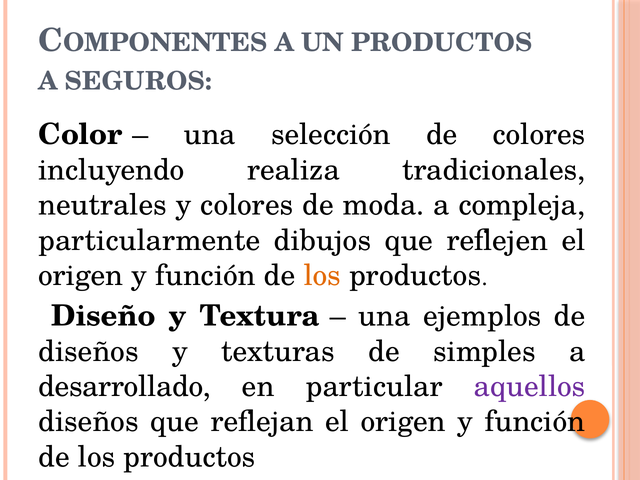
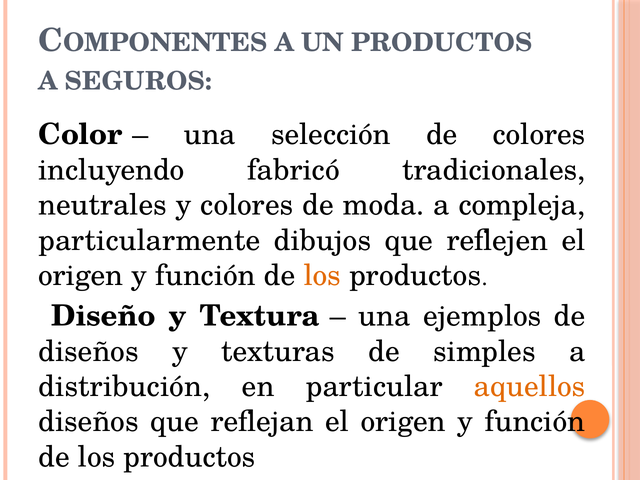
realiza: realiza -> fabricó
desarrollado: desarrollado -> distribución
aquellos colour: purple -> orange
